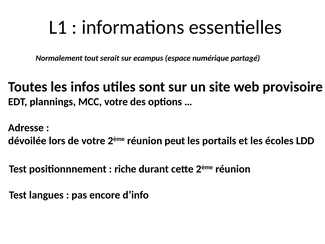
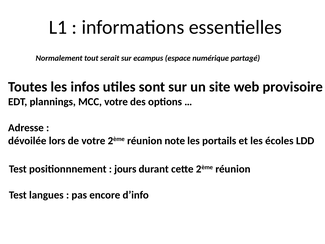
peut: peut -> note
riche: riche -> jours
